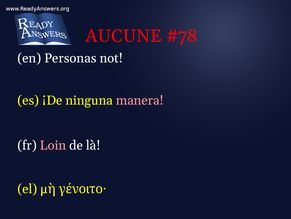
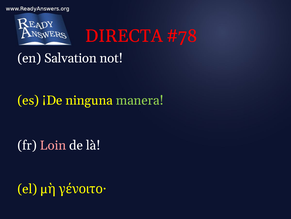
AUCUNE: AUCUNE -> DIRECTA
Personas: Personas -> Salvation
manera colour: pink -> light green
